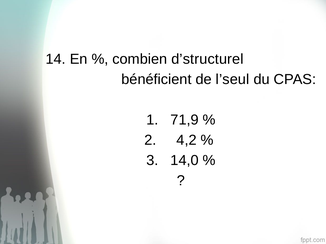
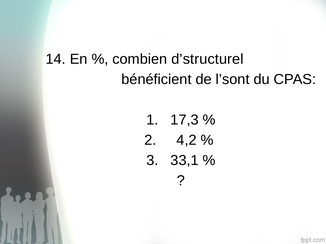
l’seul: l’seul -> l’sont
71,9: 71,9 -> 17,3
14,0: 14,0 -> 33,1
